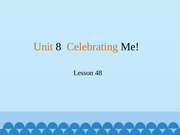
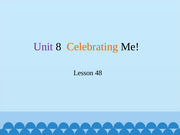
Unit colour: orange -> purple
